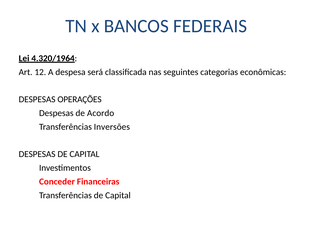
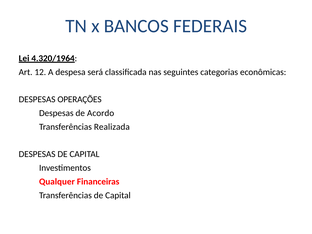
Inversões: Inversões -> Realizada
Conceder: Conceder -> Qualquer
